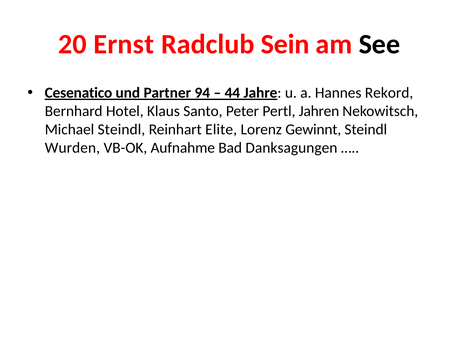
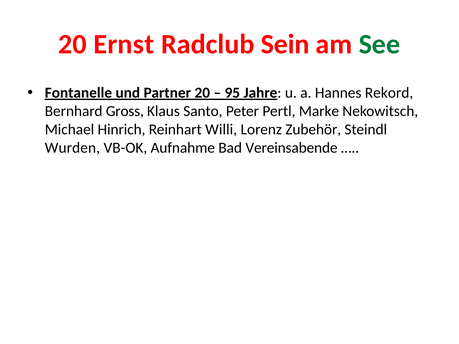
See colour: black -> green
Cesenatico: Cesenatico -> Fontanelle
Partner 94: 94 -> 20
44: 44 -> 95
Hotel: Hotel -> Gross
Jahren: Jahren -> Marke
Michael Steindl: Steindl -> Hinrich
Elite: Elite -> Willi
Gewinnt: Gewinnt -> Zubehör
Danksagungen: Danksagungen -> Vereinsabende
